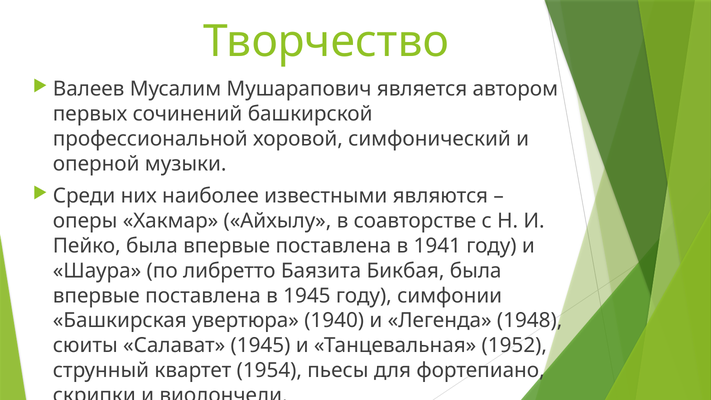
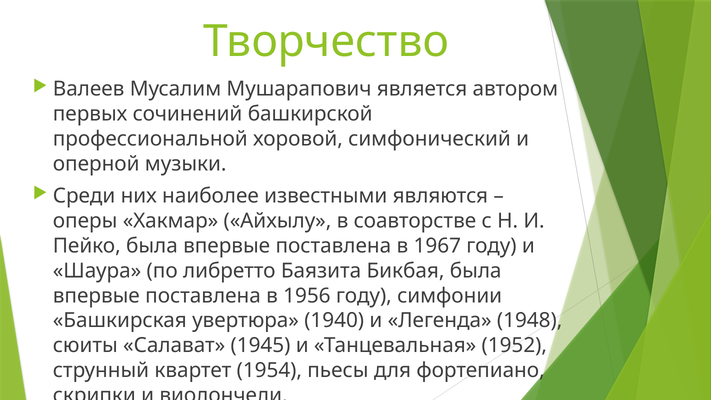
1941: 1941 -> 1967
в 1945: 1945 -> 1956
